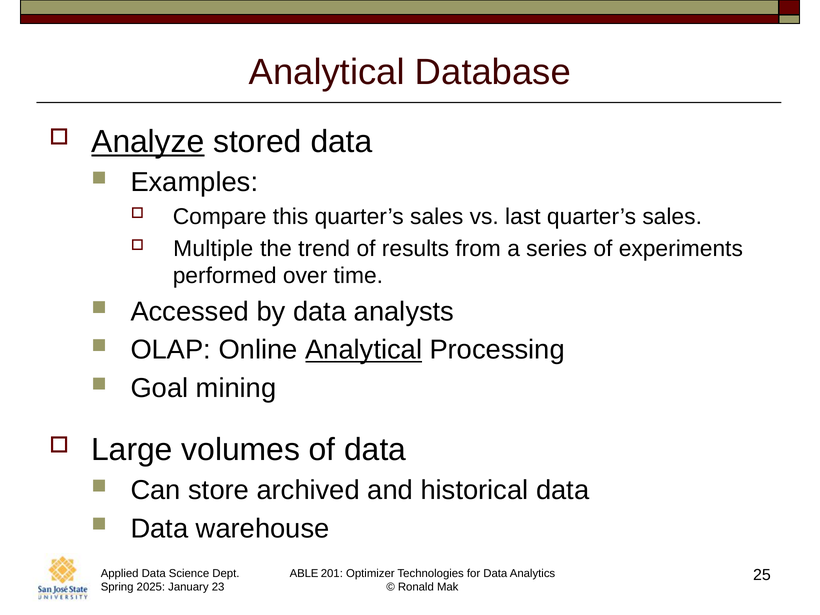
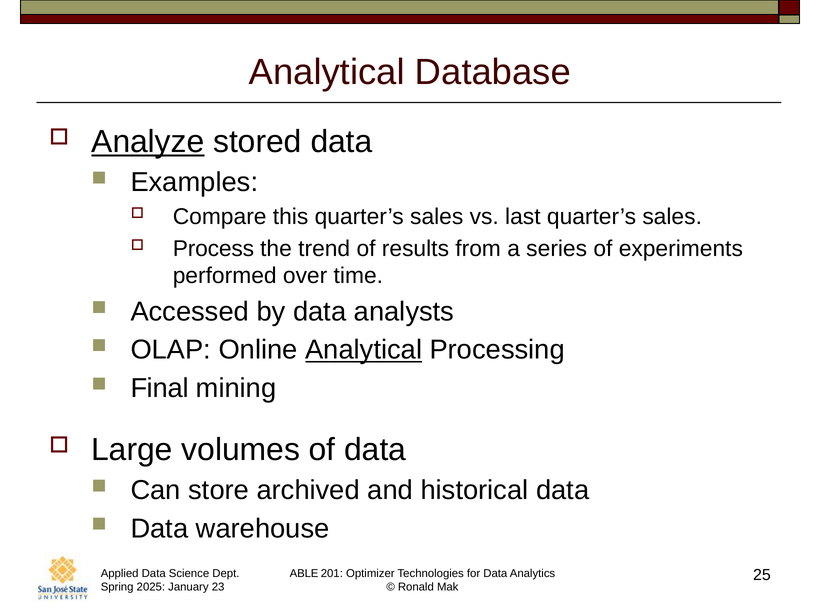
Multiple: Multiple -> Process
Goal: Goal -> Final
